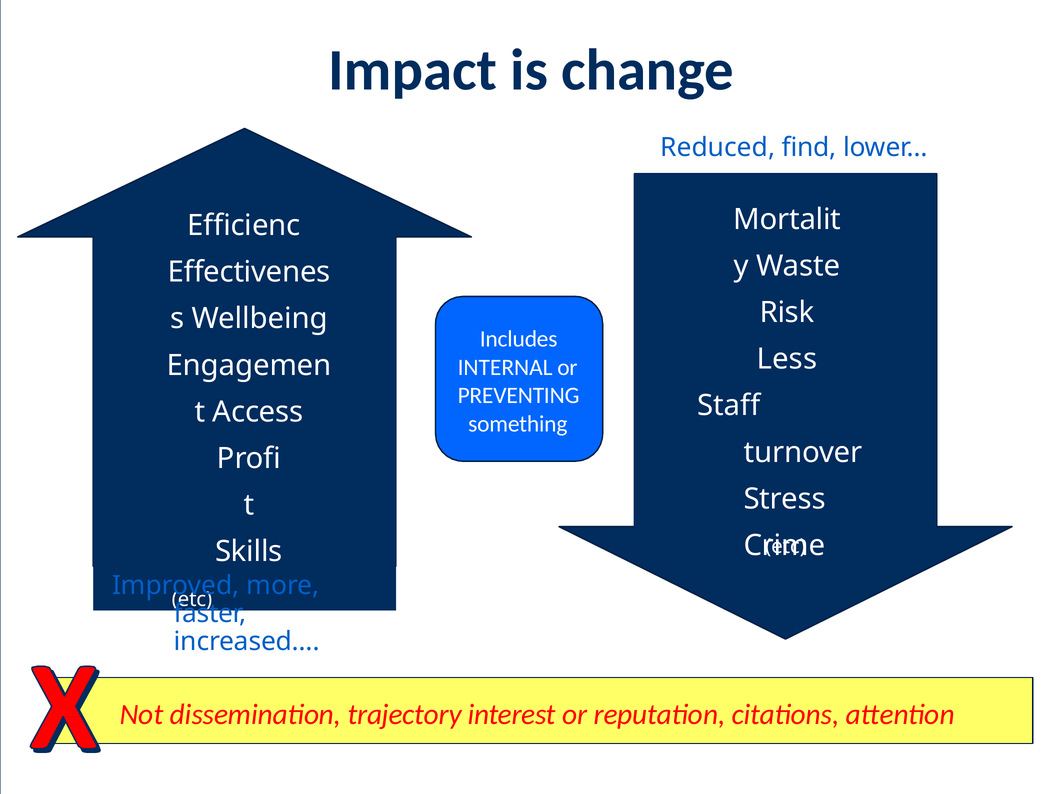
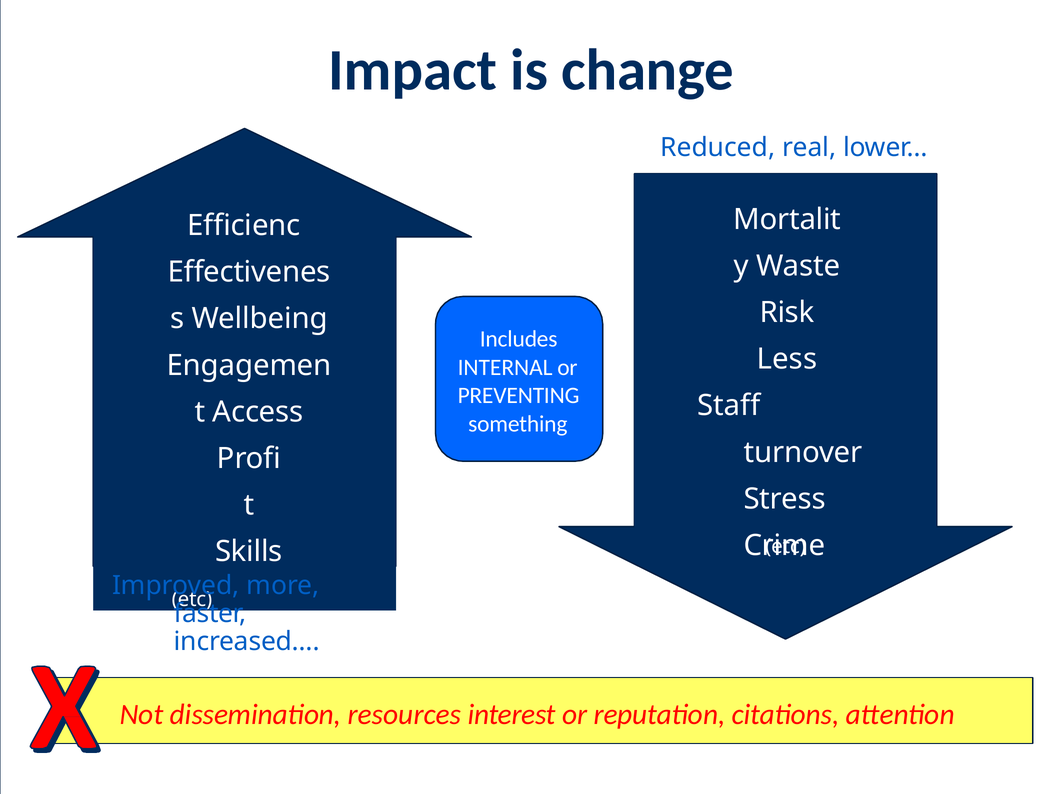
find: find -> real
trajectory: trajectory -> resources
